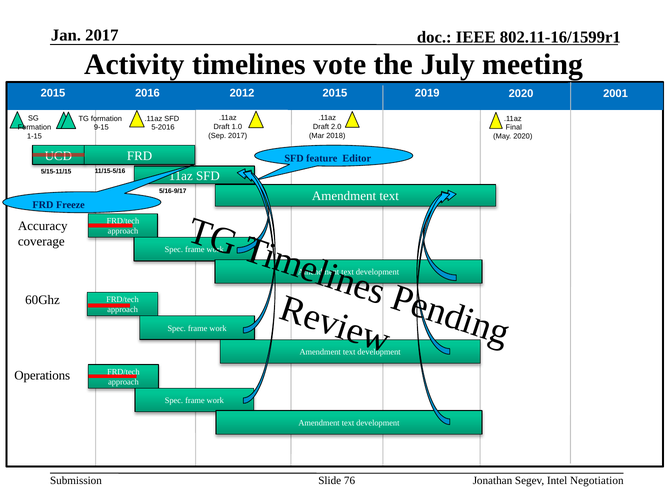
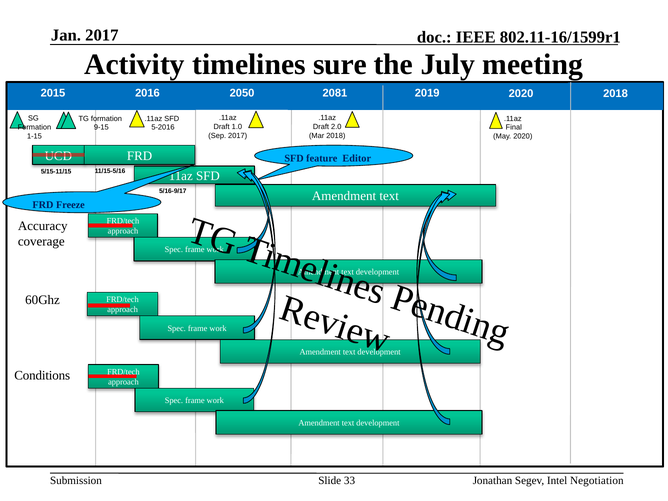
vote: vote -> sure
2012: 2012 -> 2050
2015 2015: 2015 -> 2081
2001 at (616, 93): 2001 -> 2018
Operations: Operations -> Conditions
76: 76 -> 33
